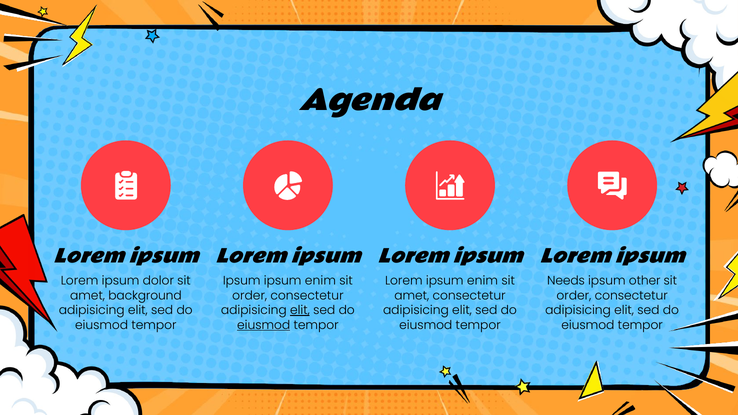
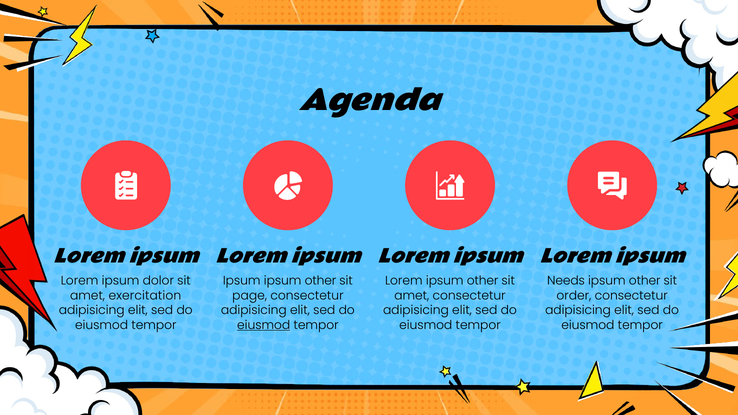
enim at (320, 281): enim -> other
Lorem ipsum enim: enim -> other
background: background -> exercitation
order at (250, 296): order -> page
elit at (300, 310) underline: present -> none
